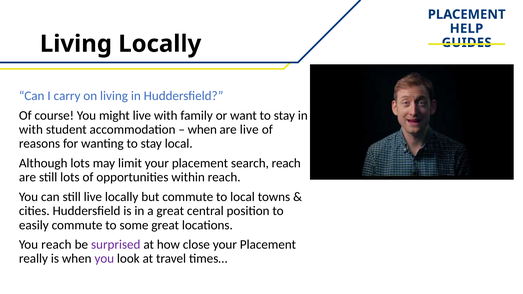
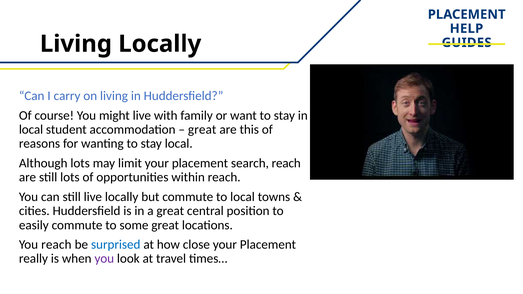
with at (31, 130): with -> local
when at (202, 130): when -> great
are live: live -> this
surprised colour: purple -> blue
